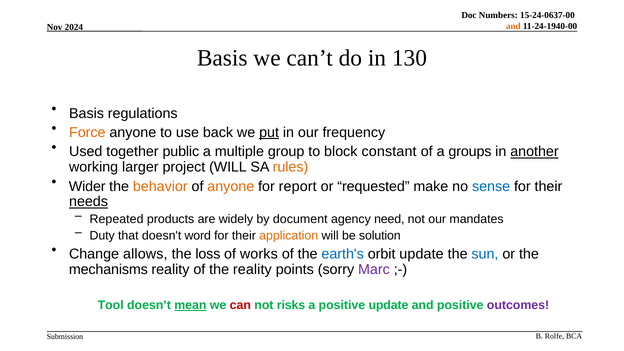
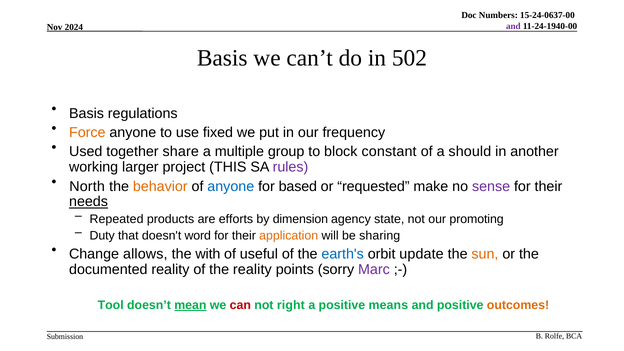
and at (513, 26) colour: orange -> purple
130: 130 -> 502
back: back -> fixed
put underline: present -> none
public: public -> share
groups: groups -> should
another underline: present -> none
project WILL: WILL -> THIS
rules colour: orange -> purple
Wider: Wider -> North
anyone at (231, 186) colour: orange -> blue
report: report -> based
sense colour: blue -> purple
widely: widely -> efforts
document: document -> dimension
need: need -> state
mandates: mandates -> promoting
solution: solution -> sharing
loss: loss -> with
works: works -> useful
sun colour: blue -> orange
mechanisms: mechanisms -> documented
risks: risks -> right
positive update: update -> means
outcomes colour: purple -> orange
